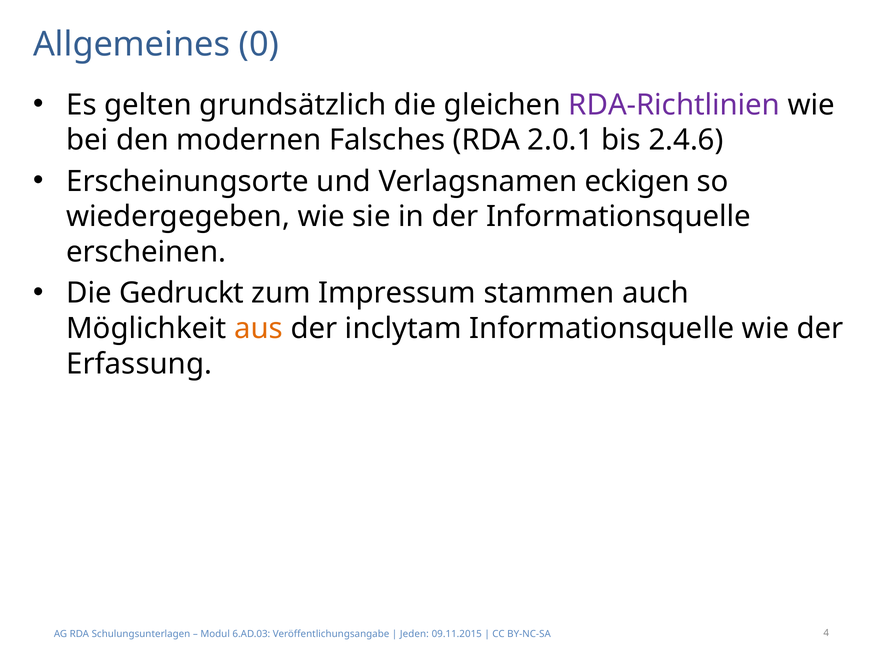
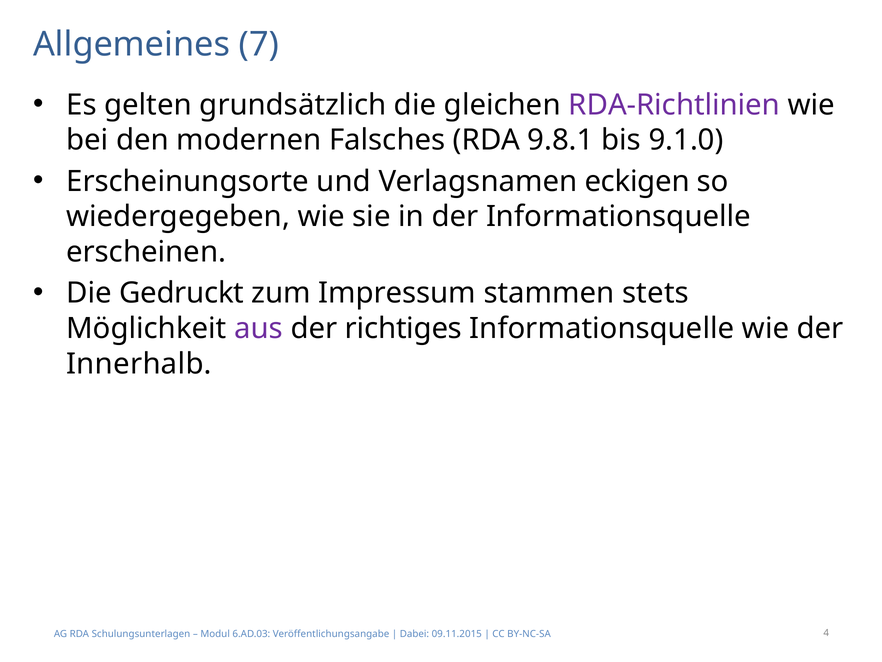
0: 0 -> 7
2.0.1: 2.0.1 -> 9.8.1
2.4.6: 2.4.6 -> 9.1.0
auch: auch -> stets
aus colour: orange -> purple
inclytam: inclytam -> richtiges
Erfassung: Erfassung -> Innerhalb
Jeden: Jeden -> Dabei
